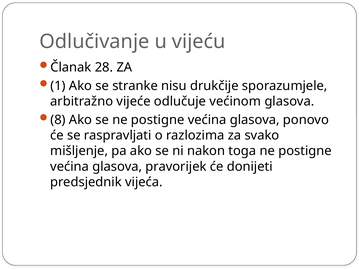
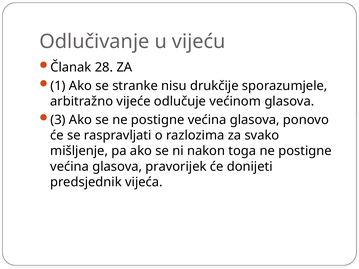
8: 8 -> 3
